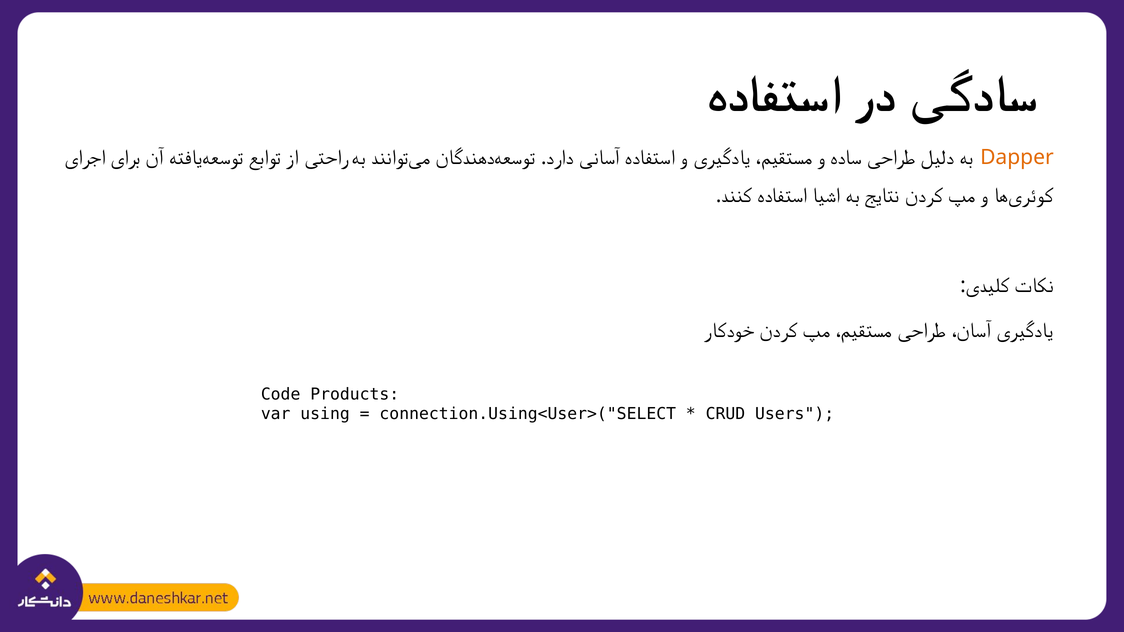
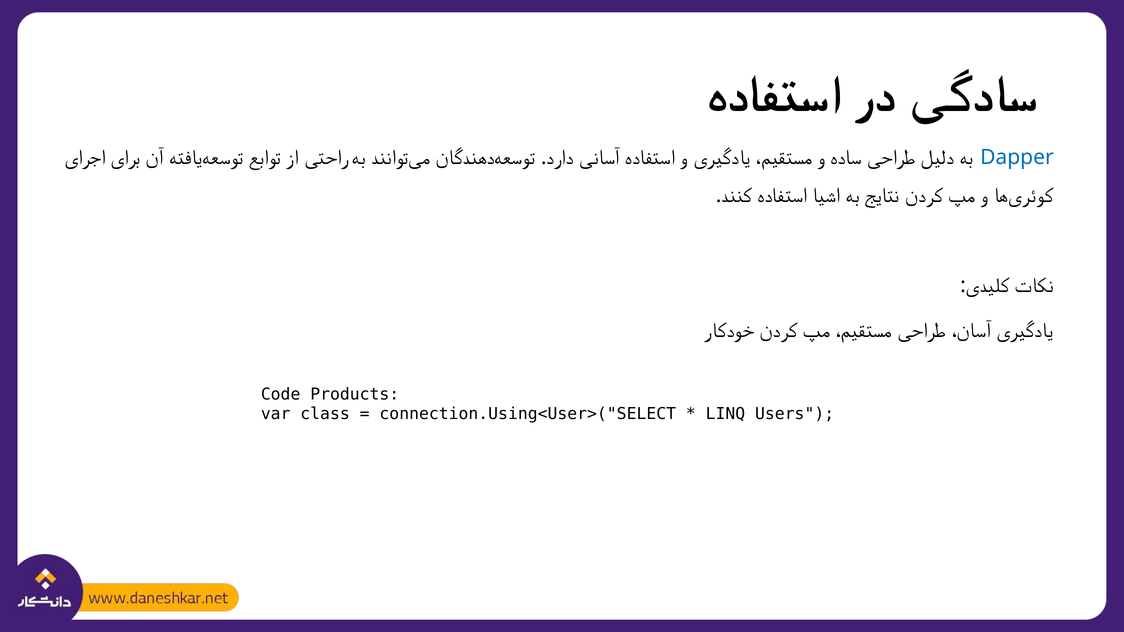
Dapper colour: orange -> blue
using: using -> class
CRUD: CRUD -> LINQ
